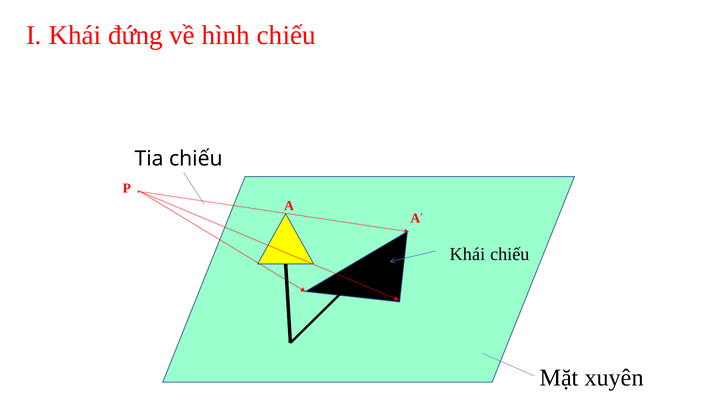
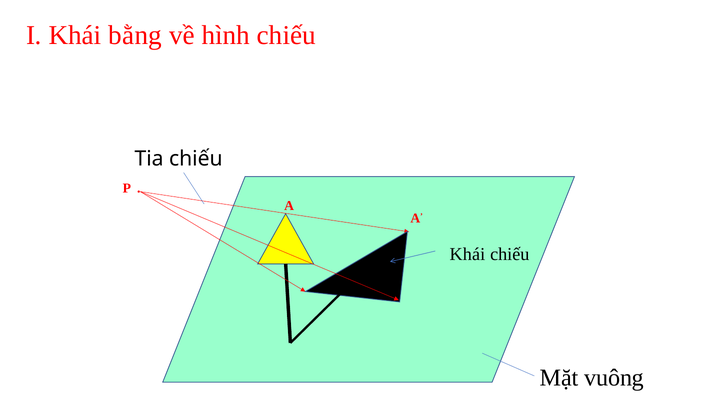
đứng: đứng -> bằng
xuyên: xuyên -> vuông
